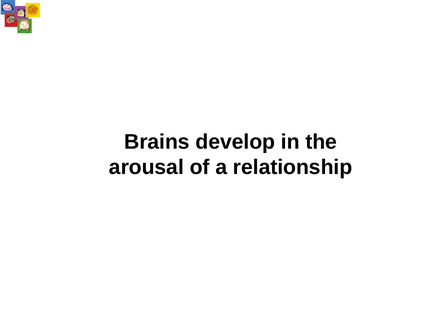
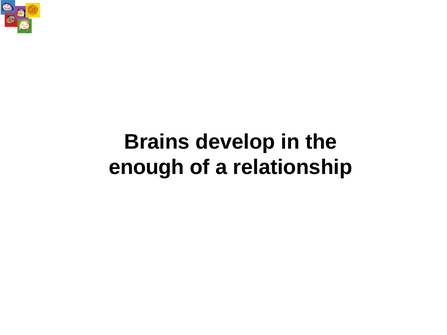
arousal: arousal -> enough
